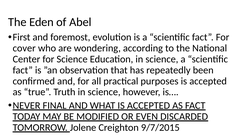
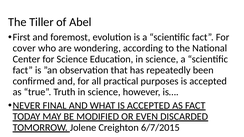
Eden: Eden -> Tiller
9/7/2015: 9/7/2015 -> 6/7/2015
